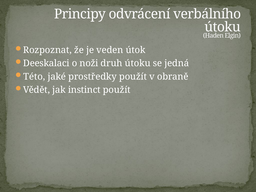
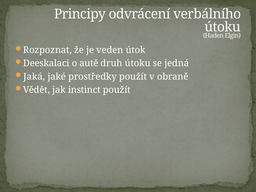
noži: noži -> autě
Této: Této -> Jaká
